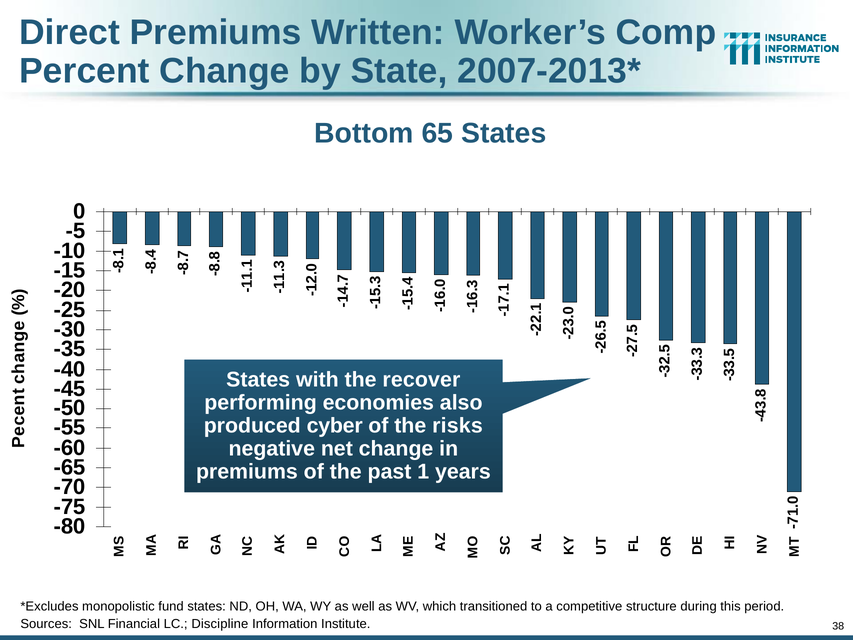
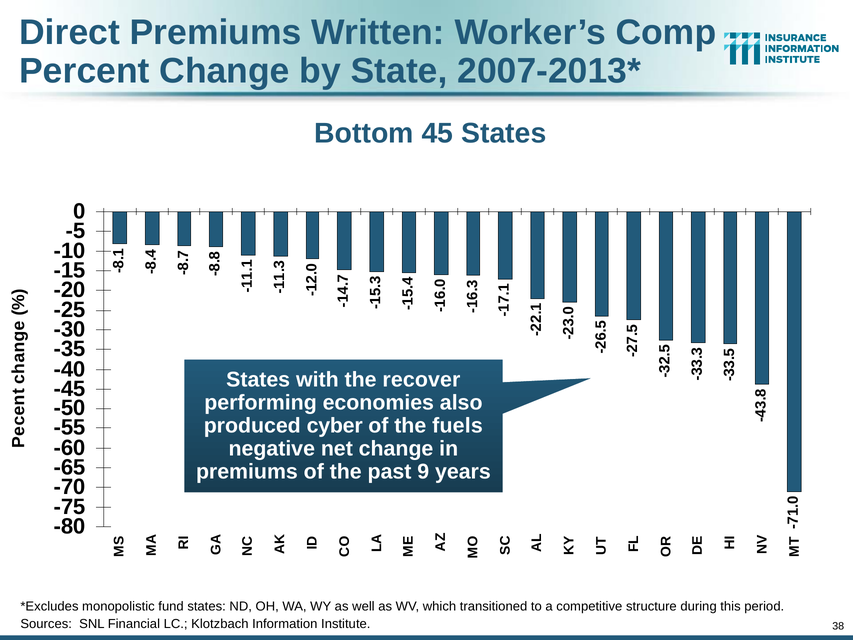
65: 65 -> 45
risks: risks -> fuels
past 1: 1 -> 9
Discipline: Discipline -> Klotzbach
